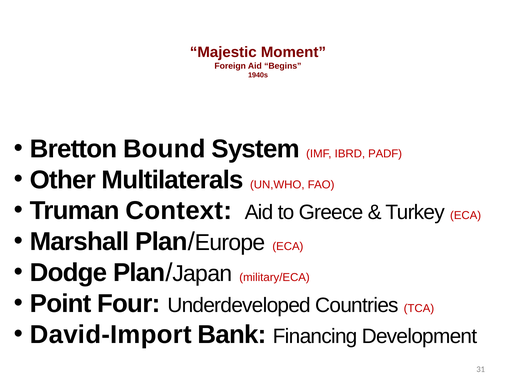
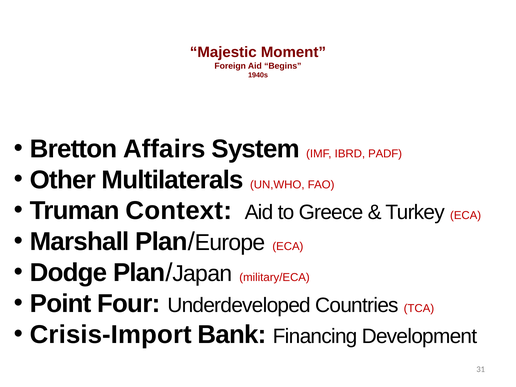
Bound: Bound -> Affairs
David-Import: David-Import -> Crisis-Import
